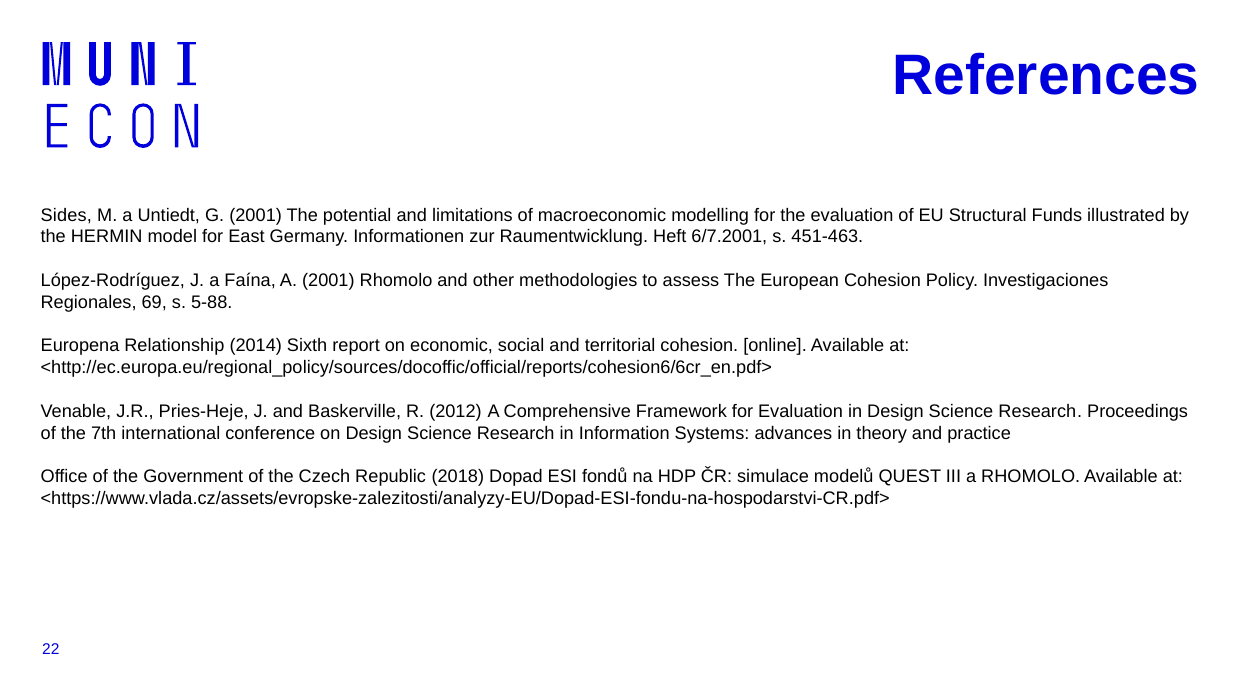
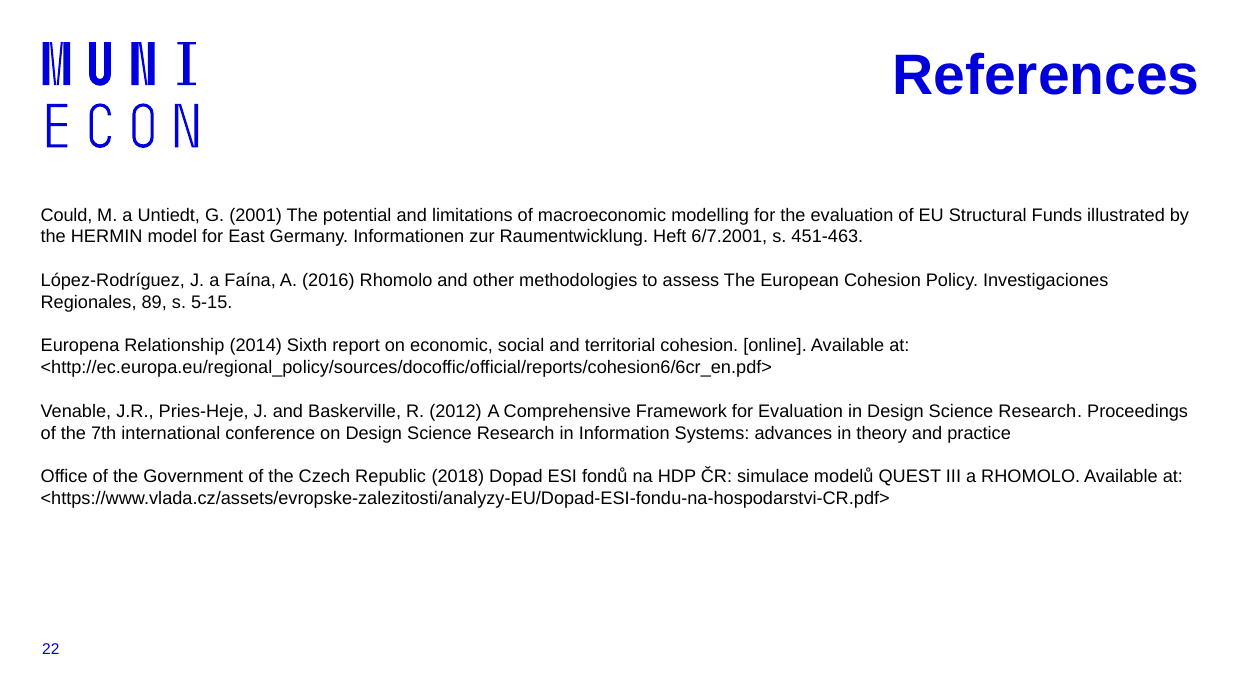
Sides: Sides -> Could
A 2001: 2001 -> 2016
69: 69 -> 89
5-88: 5-88 -> 5-15
